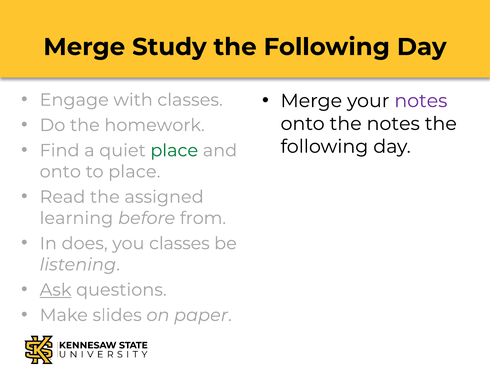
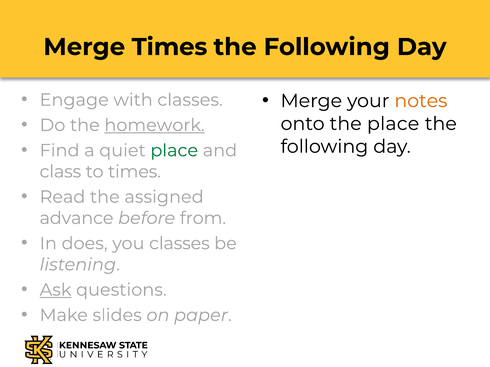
Merge Study: Study -> Times
notes at (421, 101) colour: purple -> orange
homework underline: none -> present
the notes: notes -> place
onto at (60, 172): onto -> class
to place: place -> times
learning: learning -> advance
